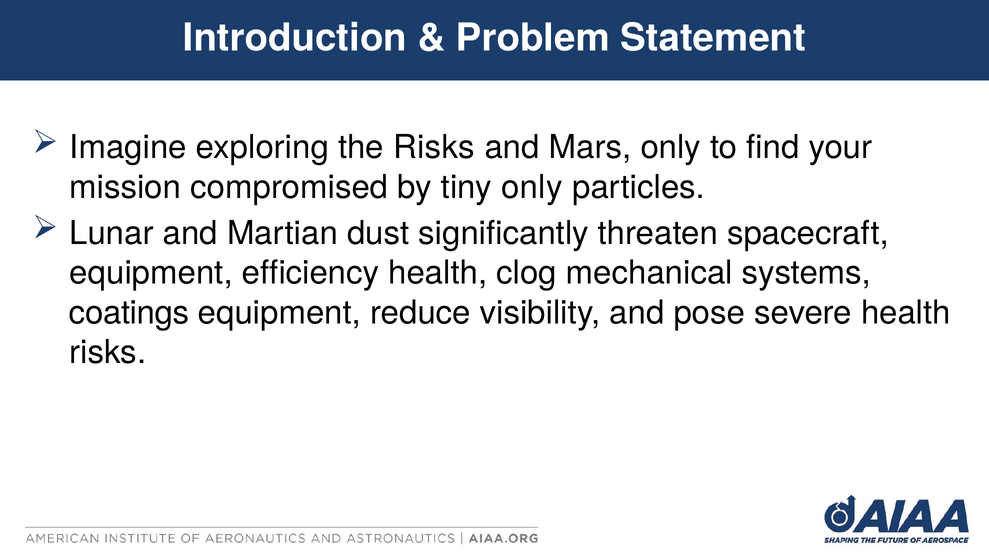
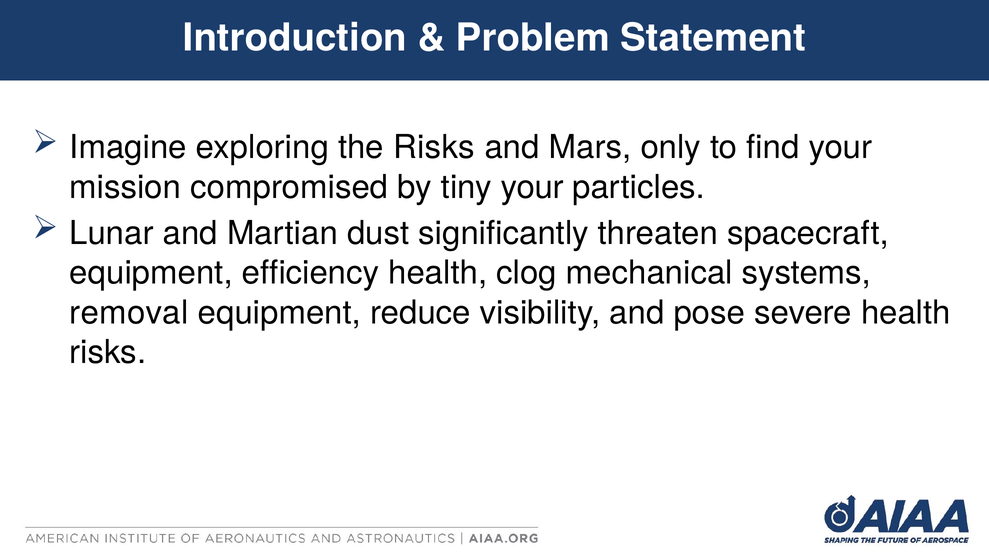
tiny only: only -> your
coatings: coatings -> removal
